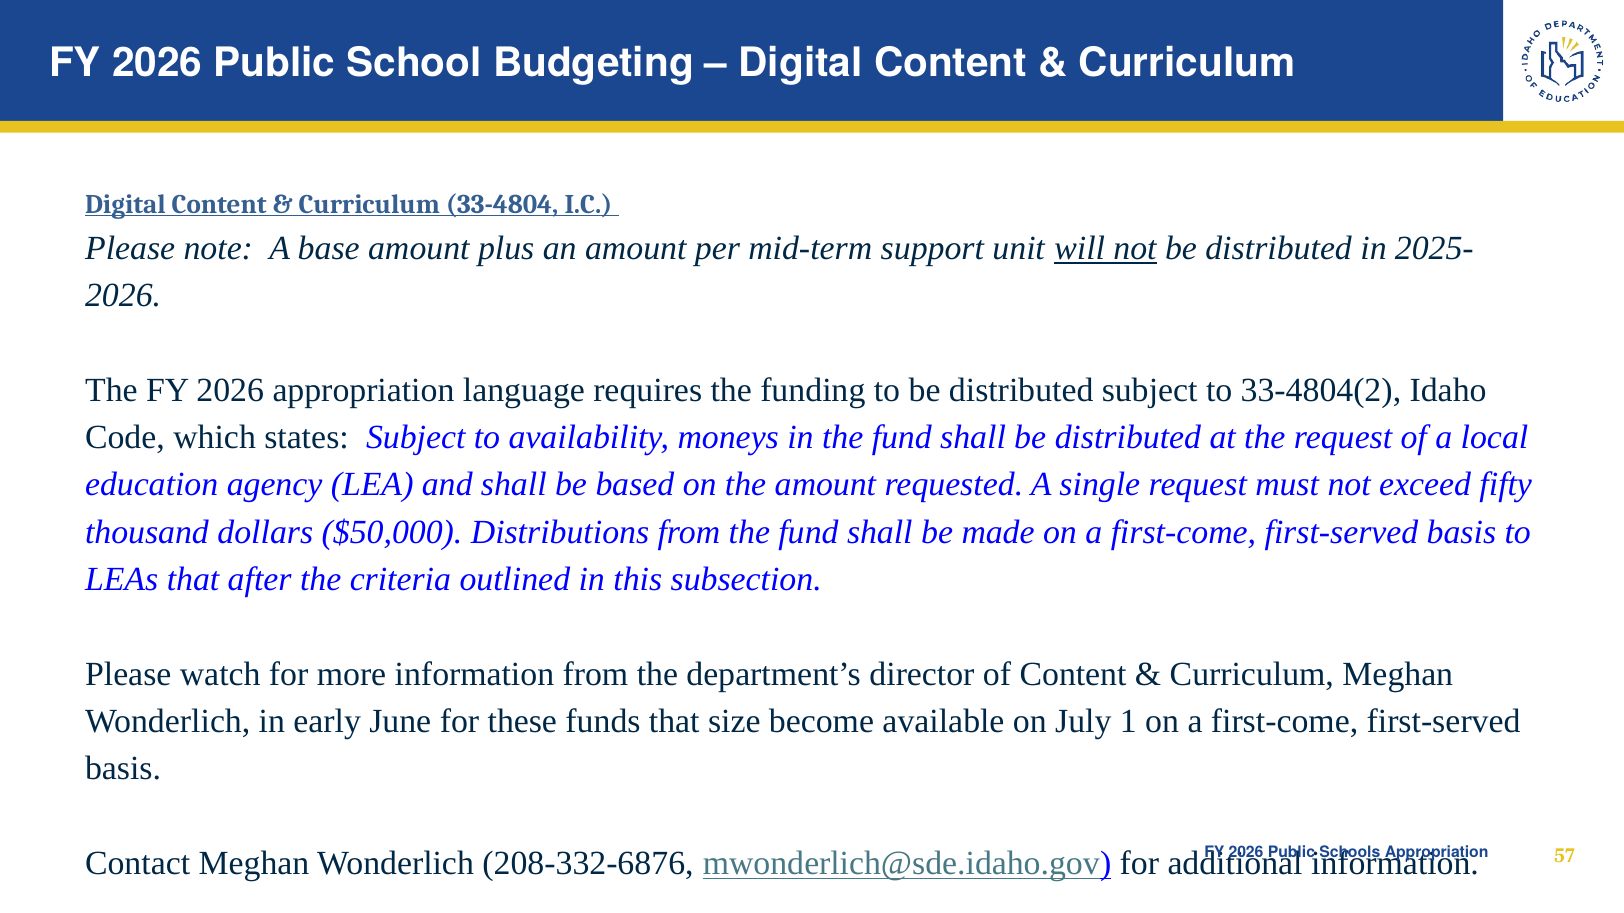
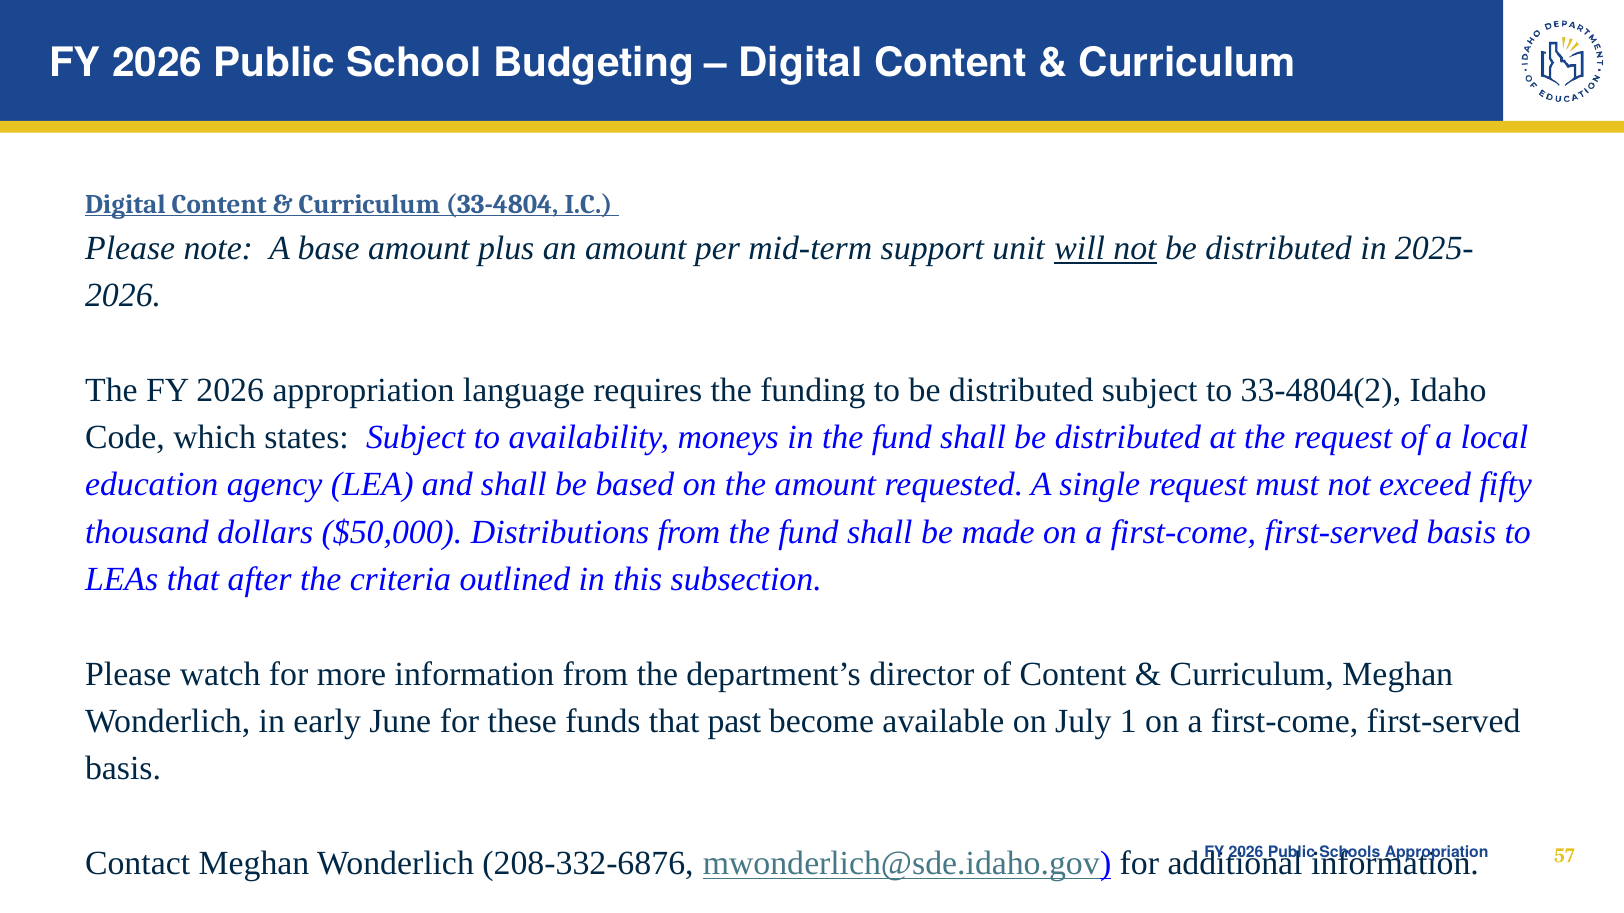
size: size -> past
